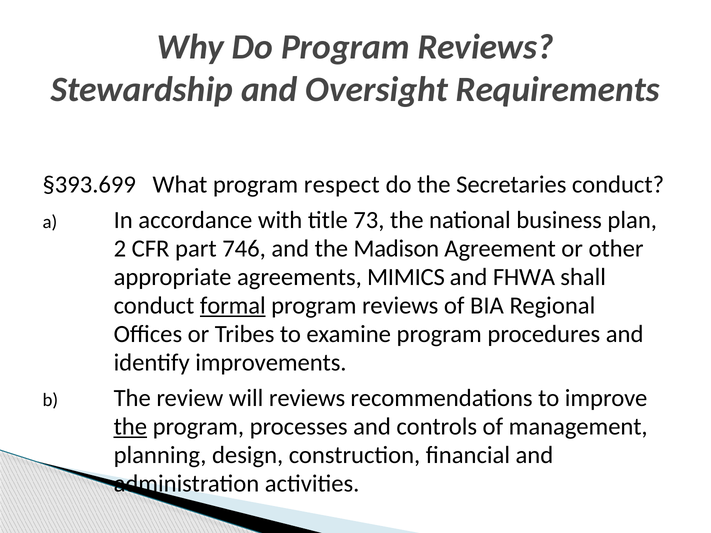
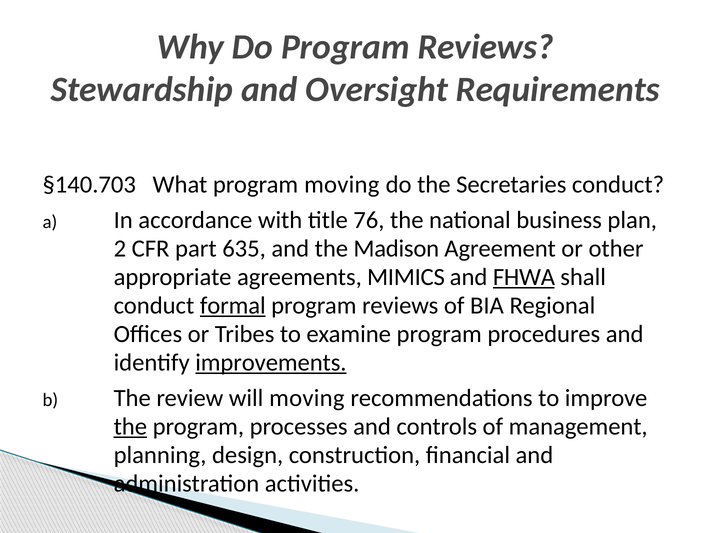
§393.699: §393.699 -> §140.703
program respect: respect -> moving
73: 73 -> 76
746: 746 -> 635
FHWA underline: none -> present
improvements underline: none -> present
will reviews: reviews -> moving
